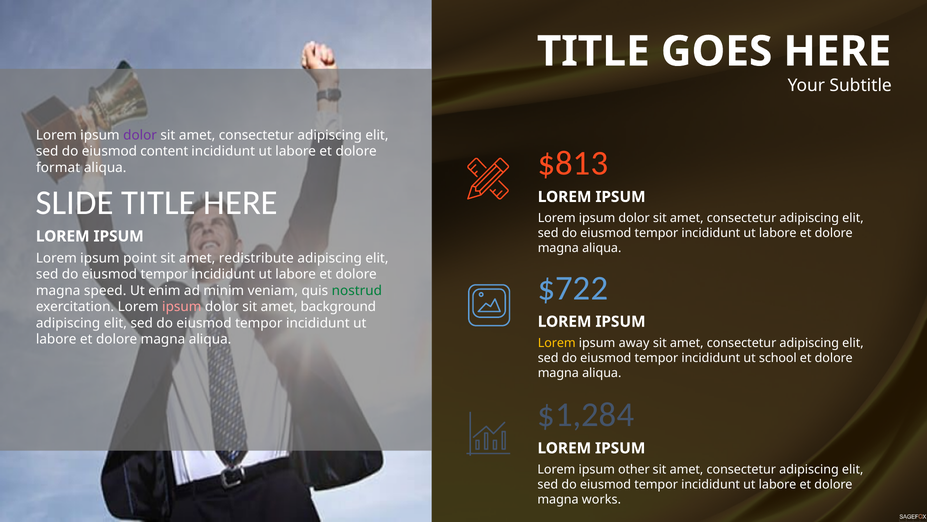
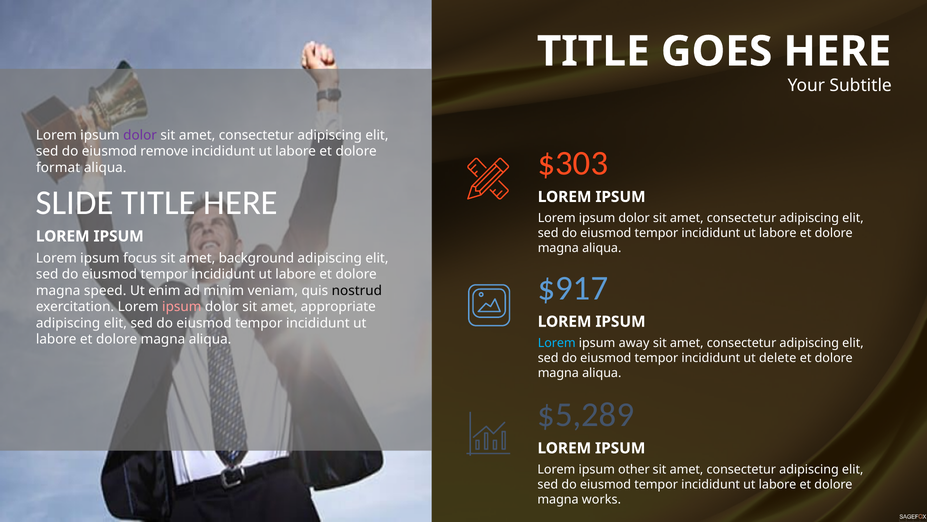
content: content -> remove
$813: $813 -> $303
point: point -> focus
redistribute: redistribute -> background
$722: $722 -> $917
nostrud colour: green -> black
background: background -> appropriate
Lorem at (557, 343) colour: yellow -> light blue
school: school -> delete
$1,284: $1,284 -> $5,289
